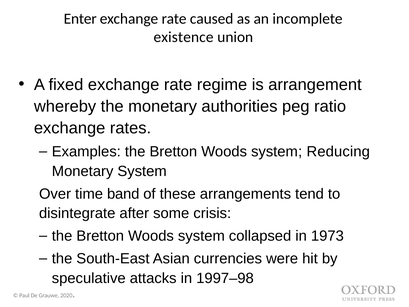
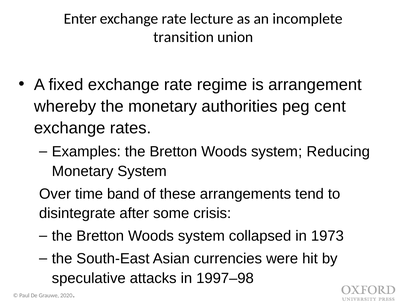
caused: caused -> lecture
existence: existence -> transition
ratio: ratio -> cent
